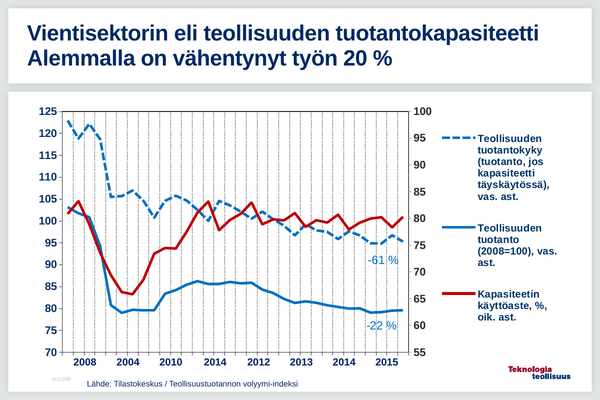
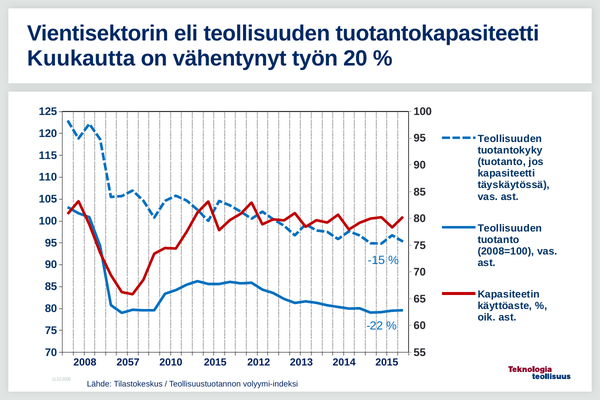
Alemmalla: Alemmalla -> Kuukautta
-61: -61 -> -15
2004: 2004 -> 2057
2010 2014: 2014 -> 2015
